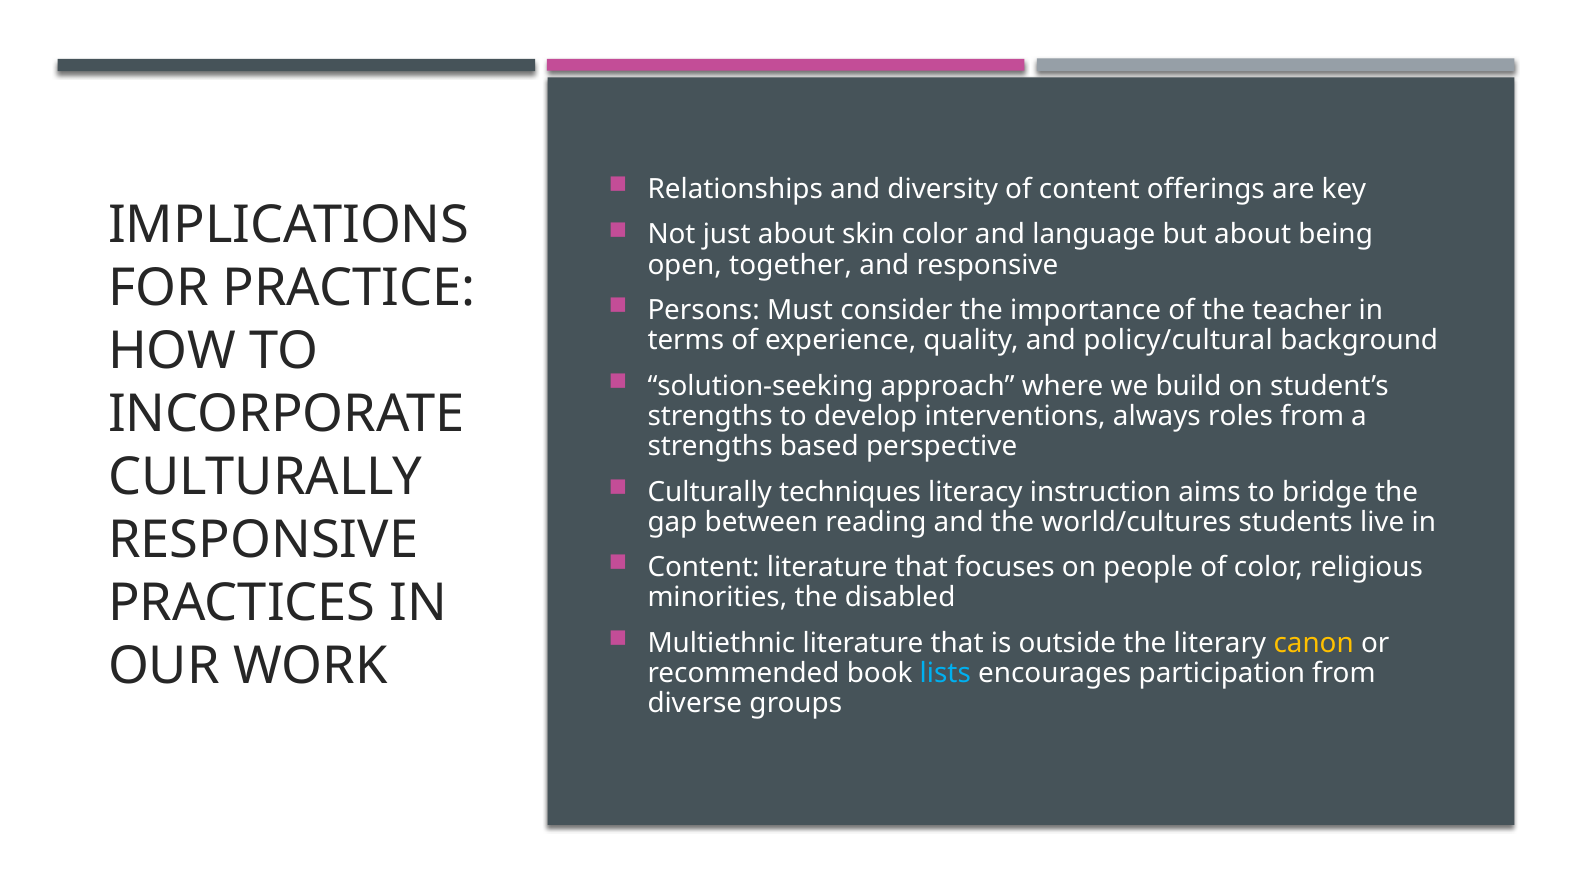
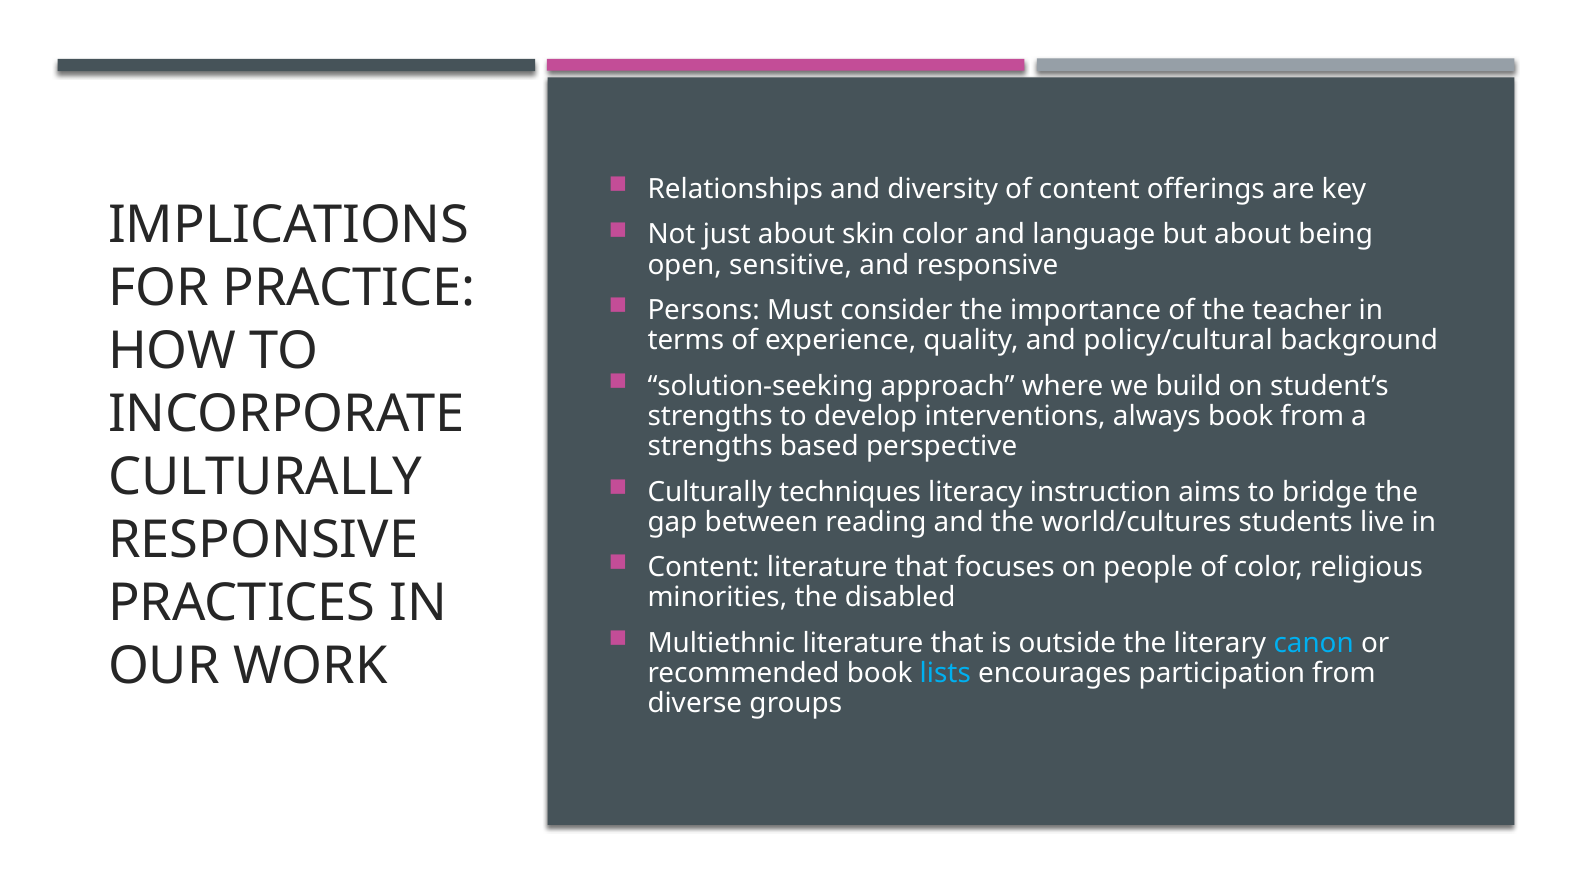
together: together -> sensitive
always roles: roles -> book
canon colour: yellow -> light blue
